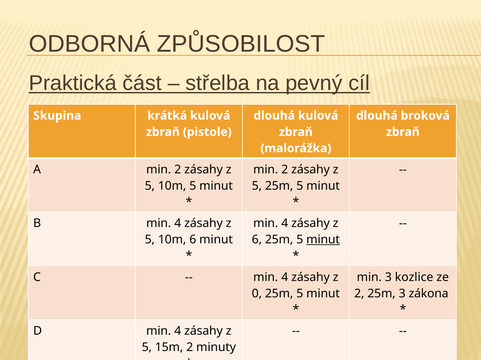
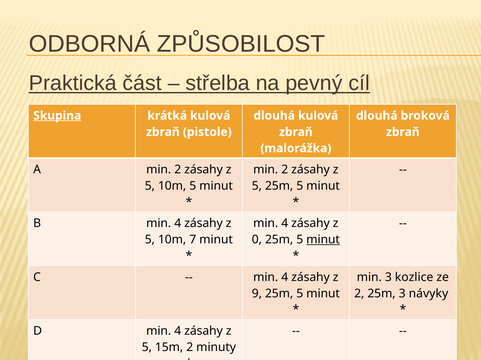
Skupina underline: none -> present
10m 6: 6 -> 7
6 at (257, 240): 6 -> 0
0: 0 -> 9
zákona: zákona -> návyky
